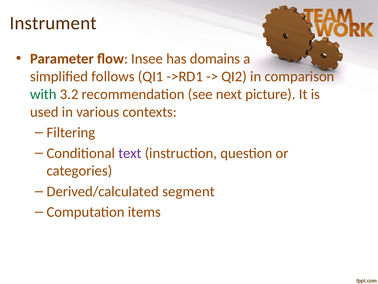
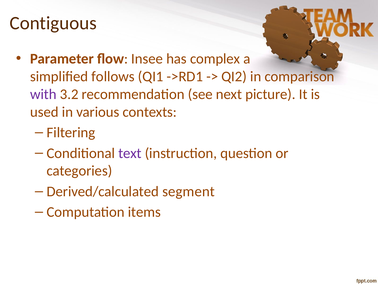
Instrument: Instrument -> Contiguous
domains: domains -> complex
with colour: green -> purple
